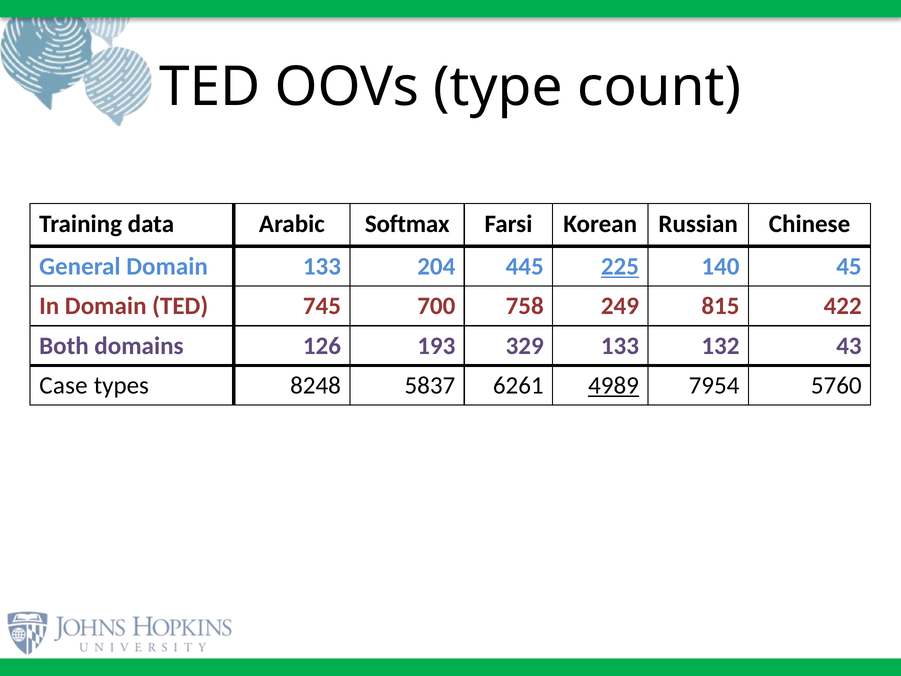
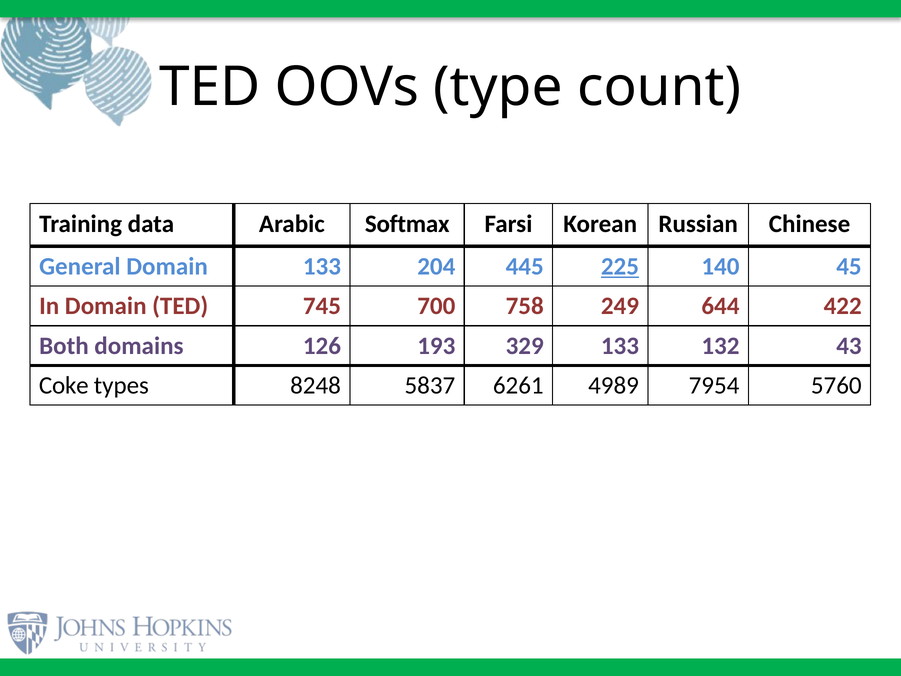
815: 815 -> 644
Case: Case -> Coke
4989 underline: present -> none
